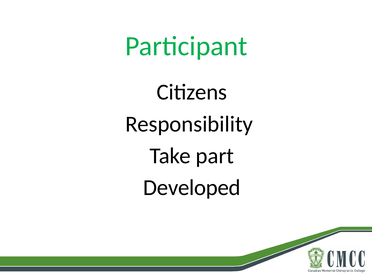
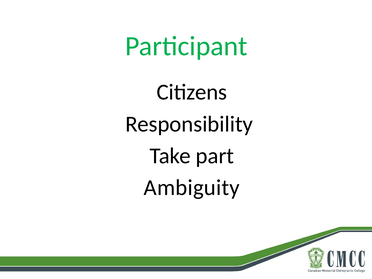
Developed: Developed -> Ambiguity
